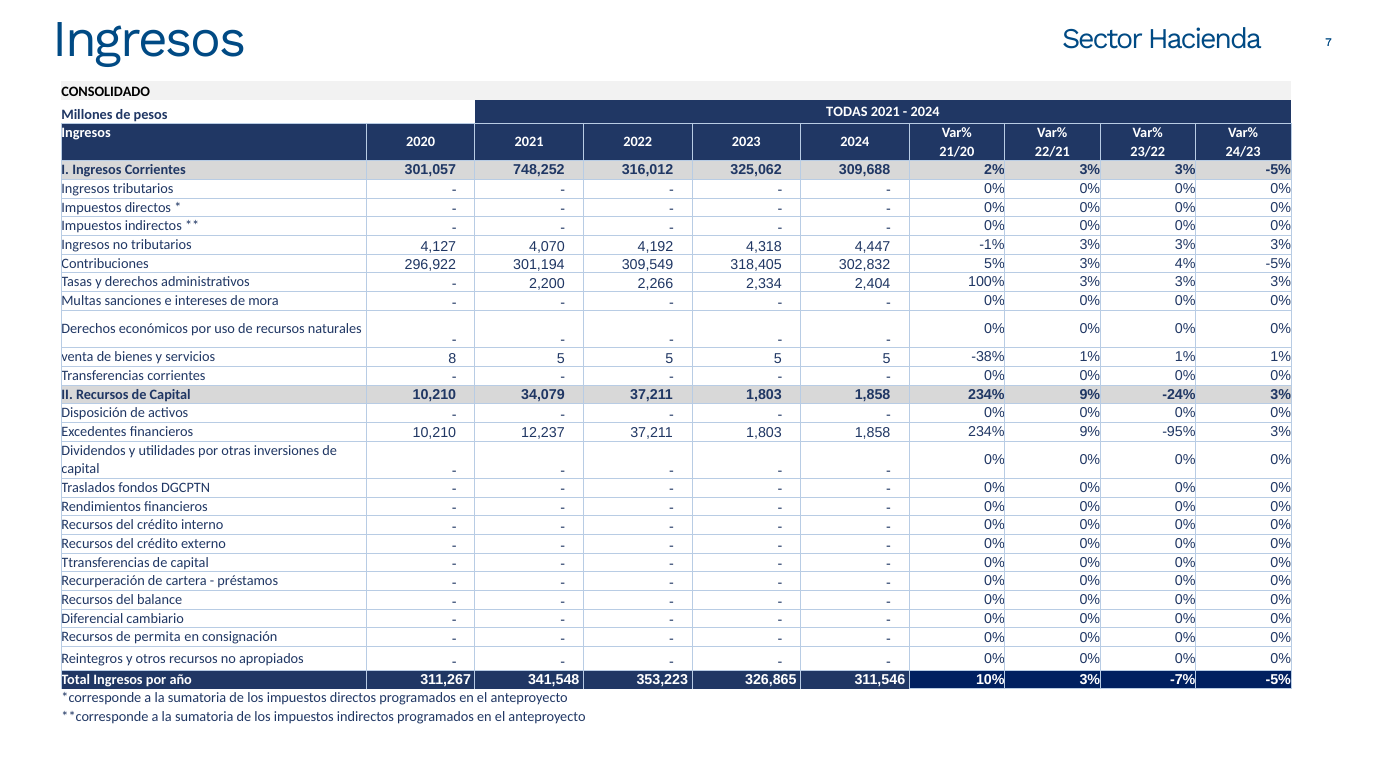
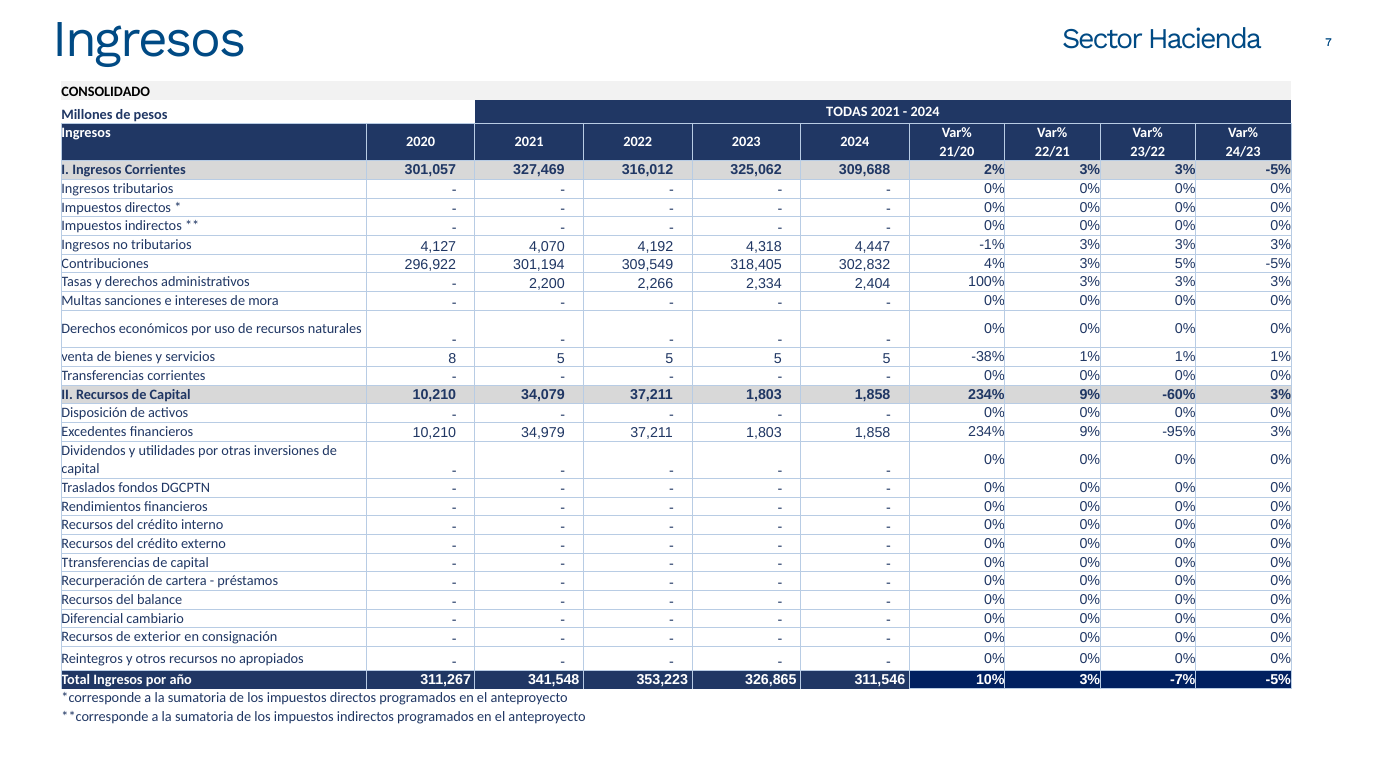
748,252: 748,252 -> 327,469
5%: 5% -> 4%
4%: 4% -> 5%
-24%: -24% -> -60%
12,237: 12,237 -> 34,979
permita: permita -> exterior
